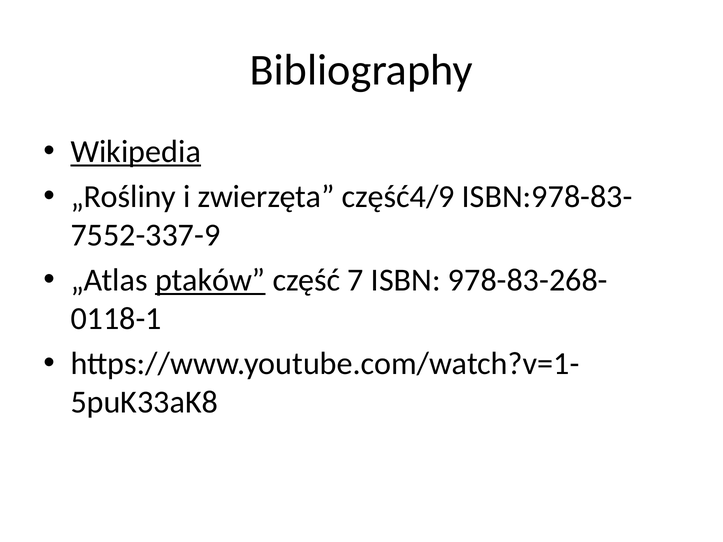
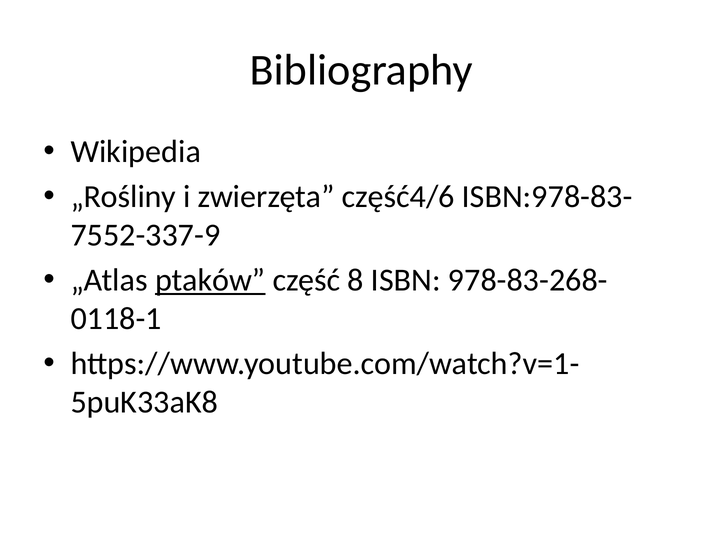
Wikipedia underline: present -> none
część4/9: część4/9 -> część4/6
7: 7 -> 8
